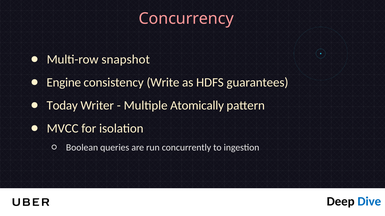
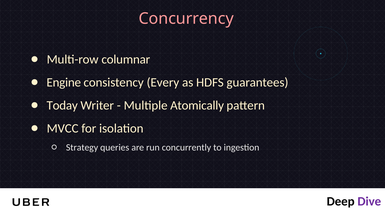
snapshot: snapshot -> columnar
Write: Write -> Every
Boolean: Boolean -> Strategy
Dive colour: blue -> purple
